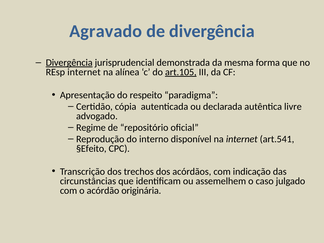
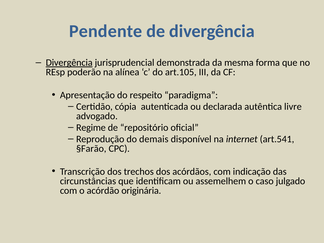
Agravado: Agravado -> Pendente
REsp internet: internet -> poderão
art.105 underline: present -> none
interno: interno -> demais
§Efeito: §Efeito -> §Farão
